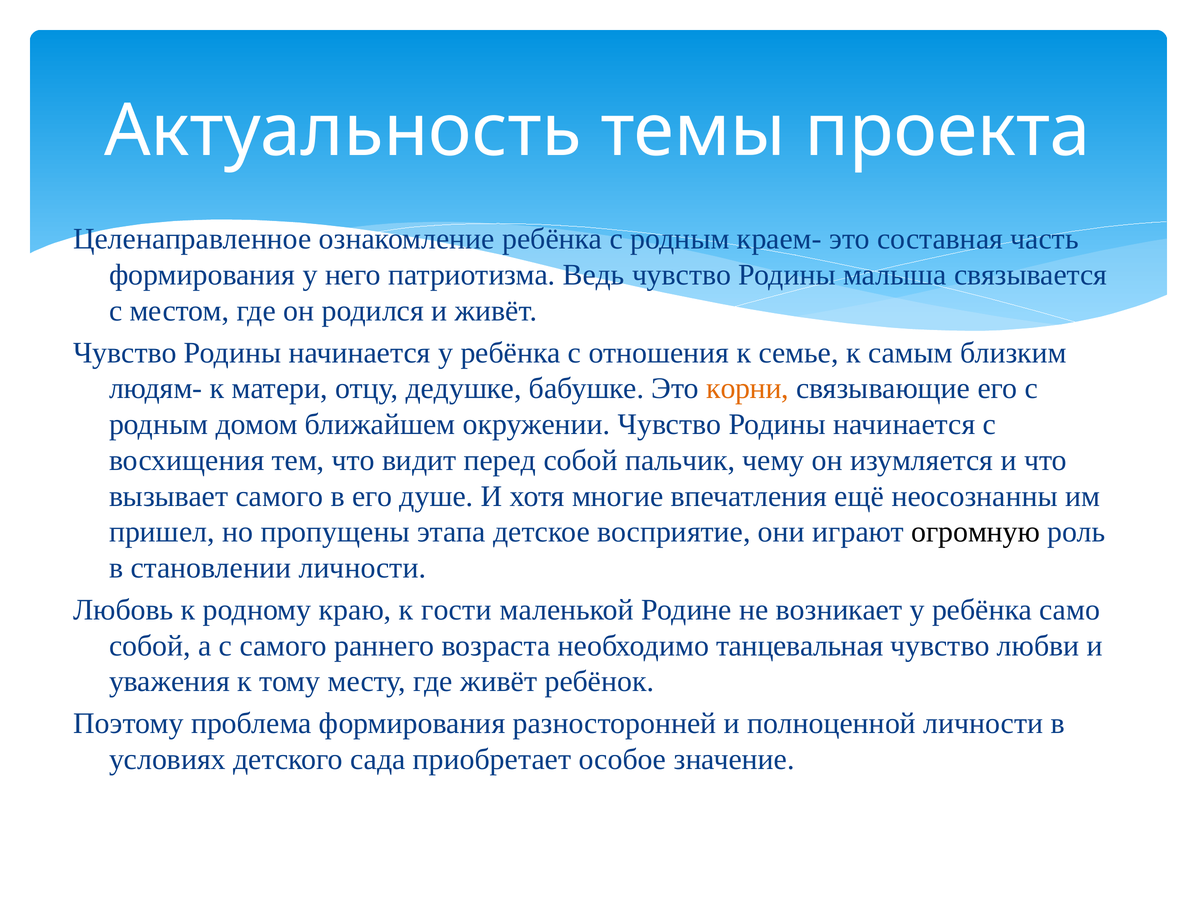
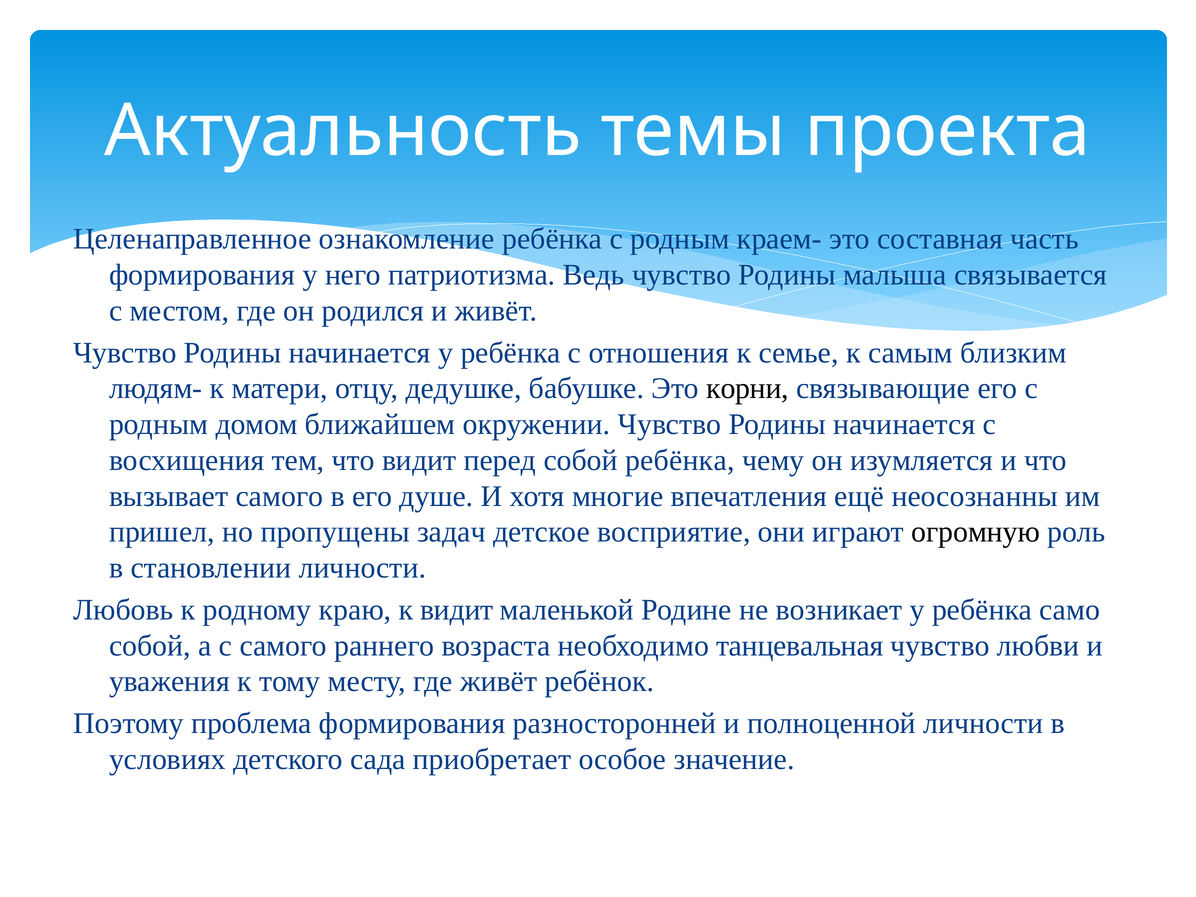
корни colour: orange -> black
собой пальчик: пальчик -> ребёнка
этапа: этапа -> задач
к гости: гости -> видит
